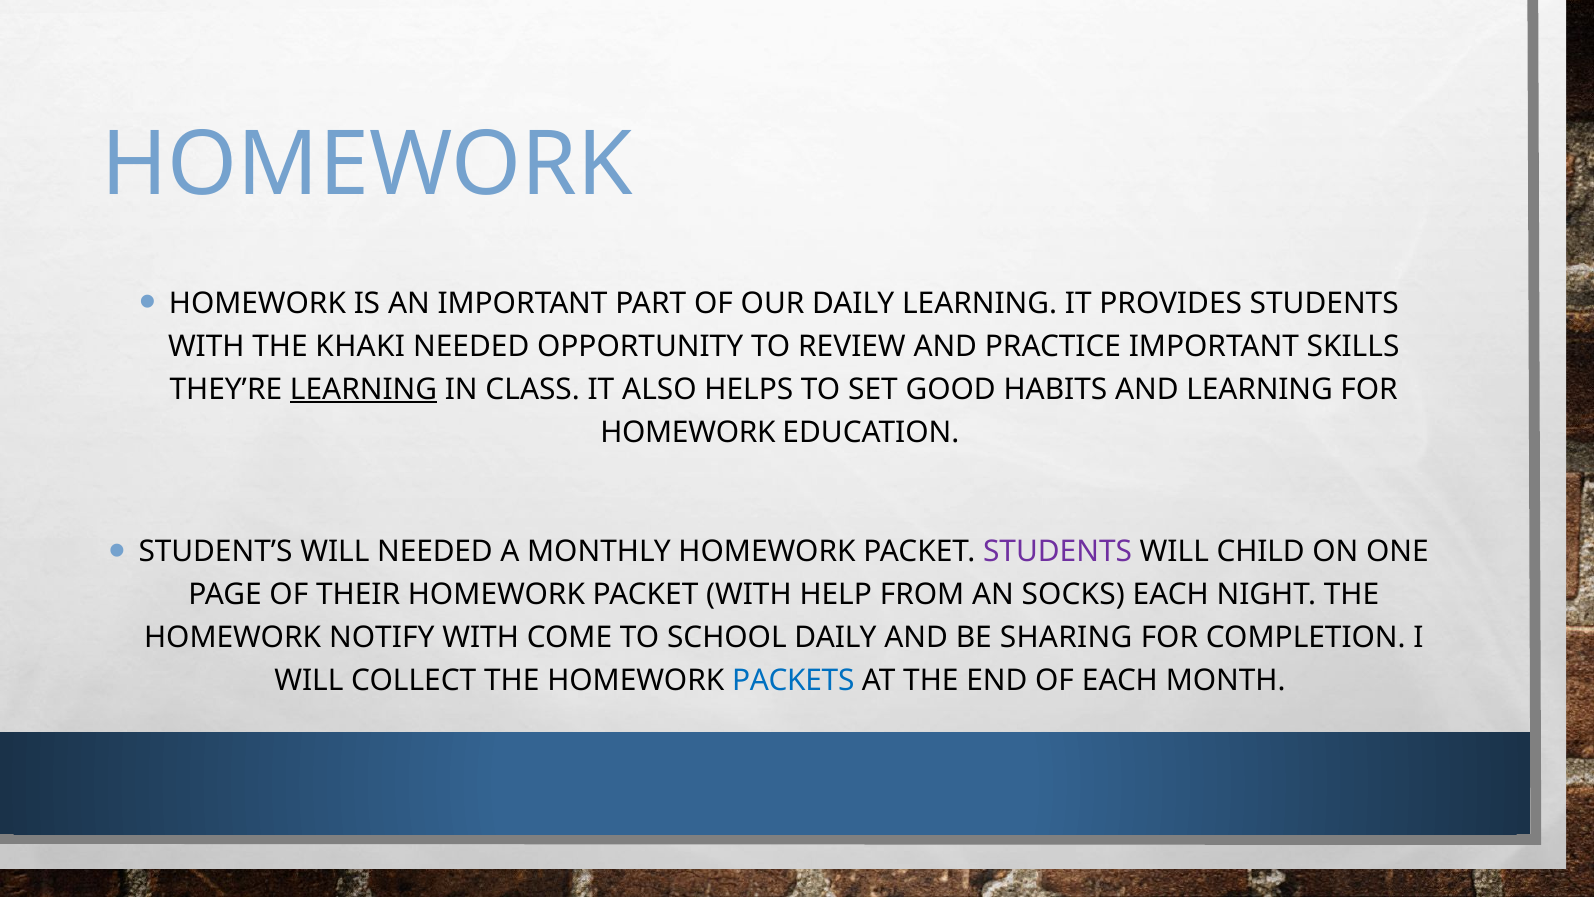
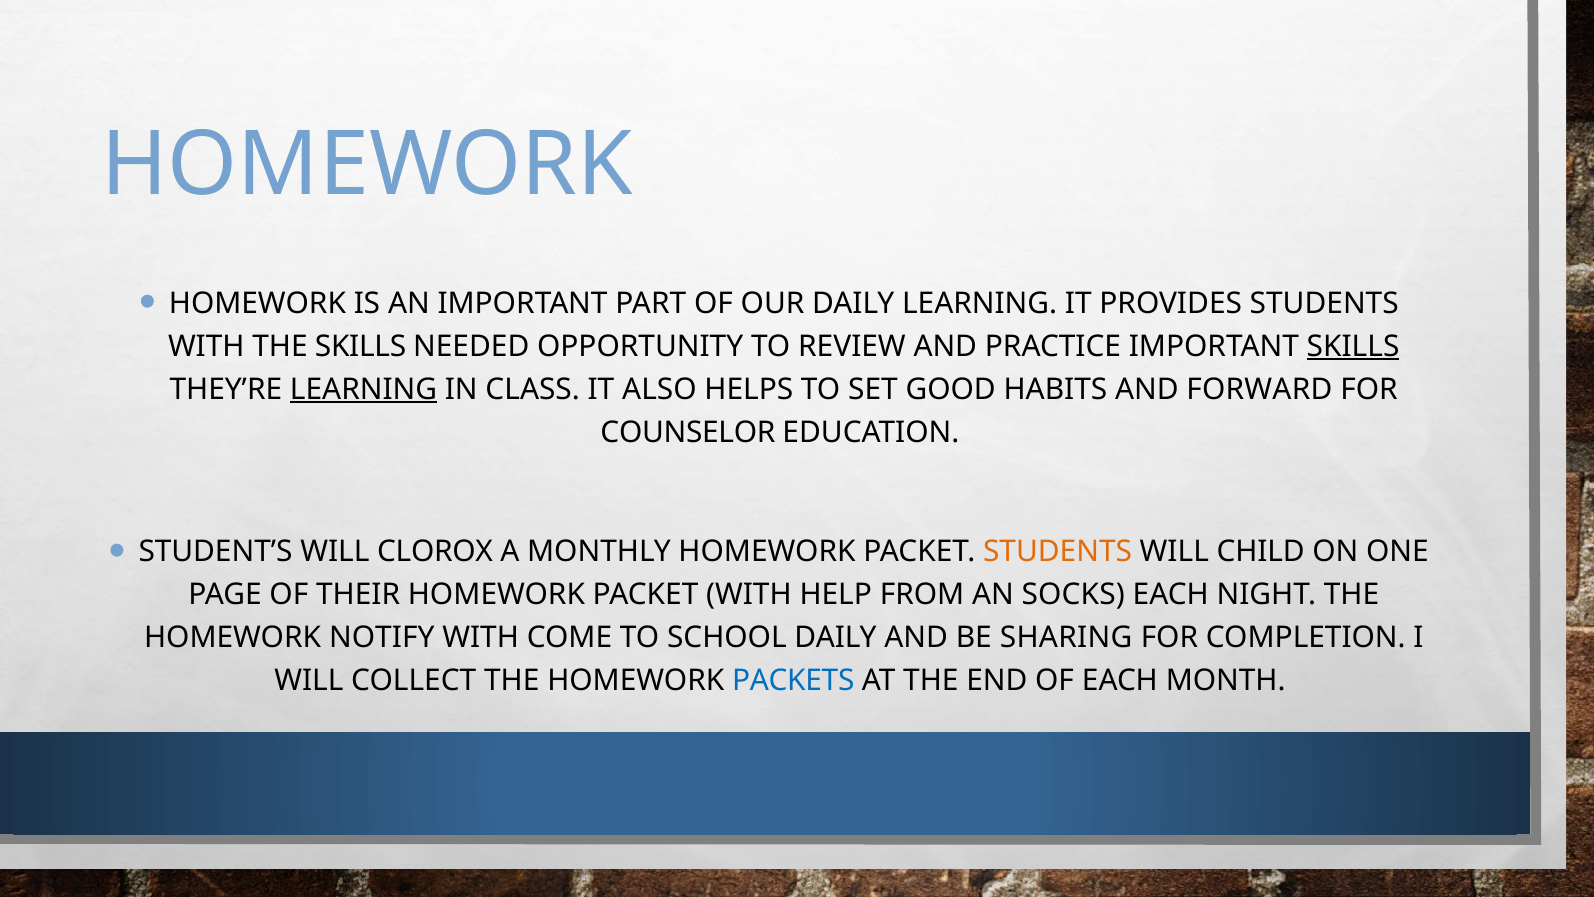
THE KHAKI: KHAKI -> SKILLS
SKILLS at (1353, 346) underline: none -> present
AND LEARNING: LEARNING -> FORWARD
HOMEWORK at (688, 432): HOMEWORK -> COUNSELOR
WILL NEEDED: NEEDED -> CLOROX
STUDENTS at (1058, 551) colour: purple -> orange
